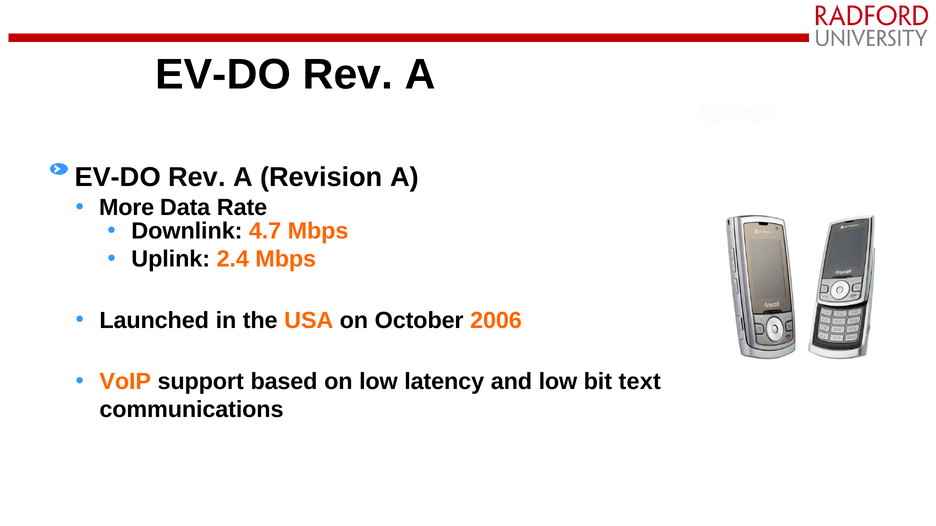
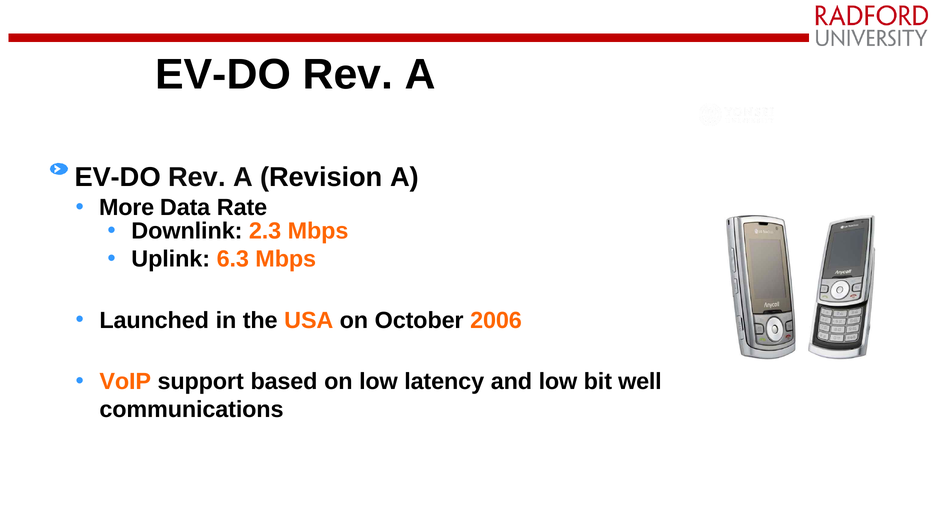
4.7: 4.7 -> 2.3
2.4: 2.4 -> 6.3
text: text -> well
